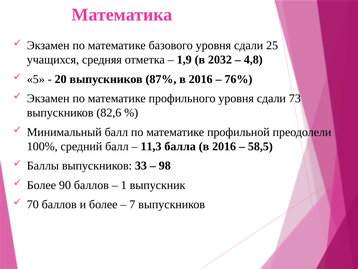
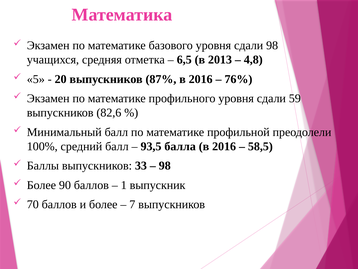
сдали 25: 25 -> 98
1,9: 1,9 -> 6,5
2032: 2032 -> 2013
73: 73 -> 59
11,3: 11,3 -> 93,5
